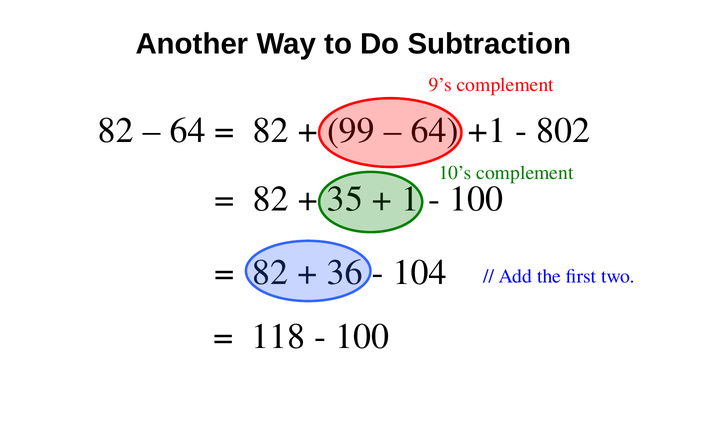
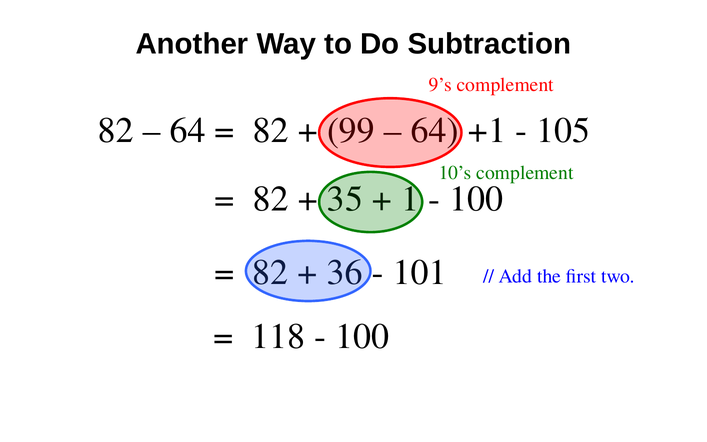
802: 802 -> 105
104: 104 -> 101
